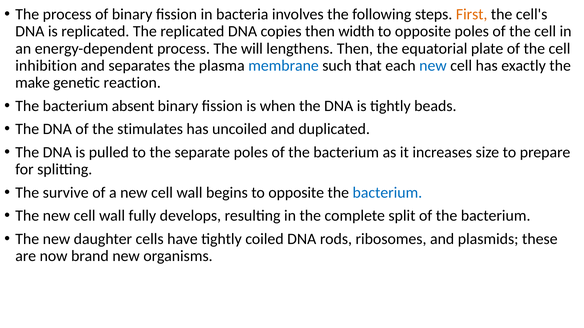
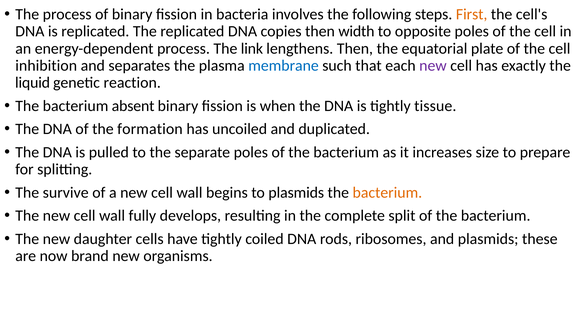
will: will -> link
new at (433, 66) colour: blue -> purple
make: make -> liquid
beads: beads -> tissue
stimulates: stimulates -> formation
begins to opposite: opposite -> plasmids
bacterium at (387, 193) colour: blue -> orange
